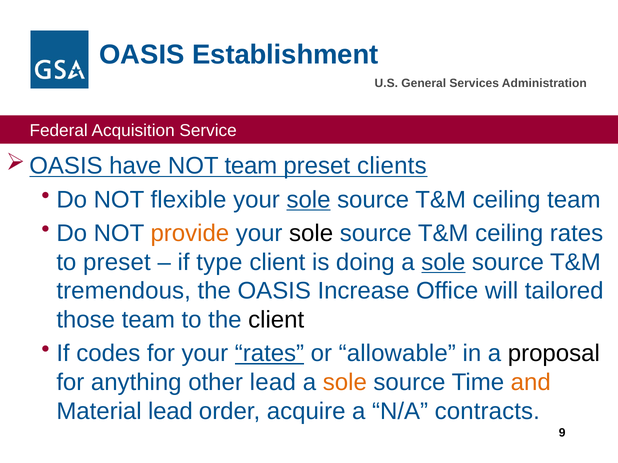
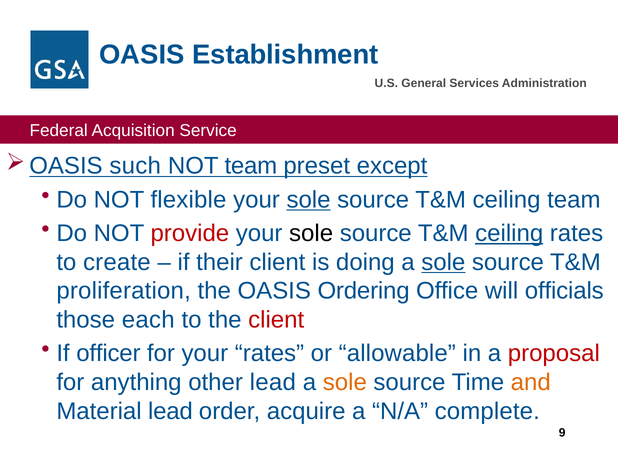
have: have -> such
clients: clients -> except
provide colour: orange -> red
ceiling at (509, 234) underline: none -> present
to preset: preset -> create
type: type -> their
tremendous: tremendous -> proliferation
Increase: Increase -> Ordering
tailored: tailored -> officials
those team: team -> each
client at (276, 320) colour: black -> red
codes: codes -> officer
rates at (269, 354) underline: present -> none
proposal colour: black -> red
contracts: contracts -> complete
